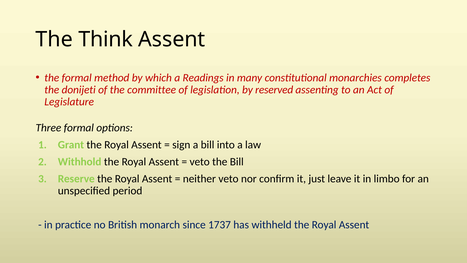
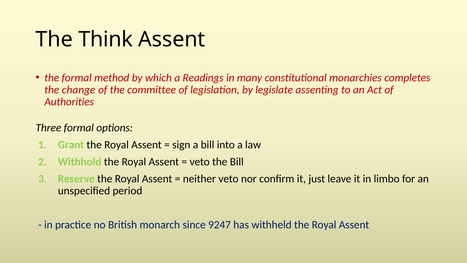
donijeti: donijeti -> change
reserved: reserved -> legislate
Legislature: Legislature -> Authorities
1737: 1737 -> 9247
